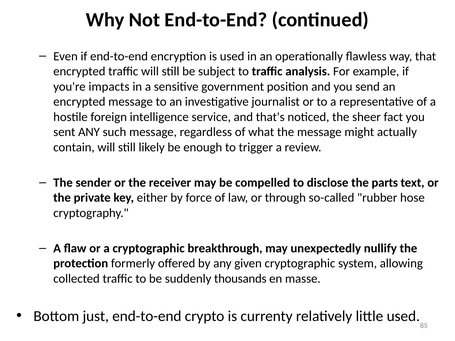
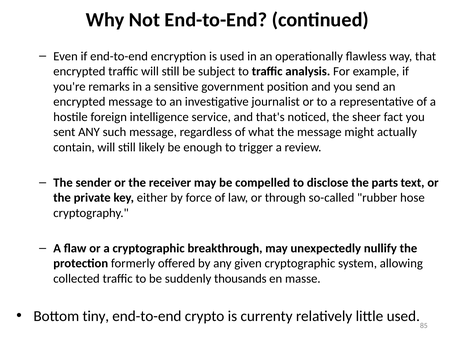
impacts: impacts -> remarks
just: just -> tiny
